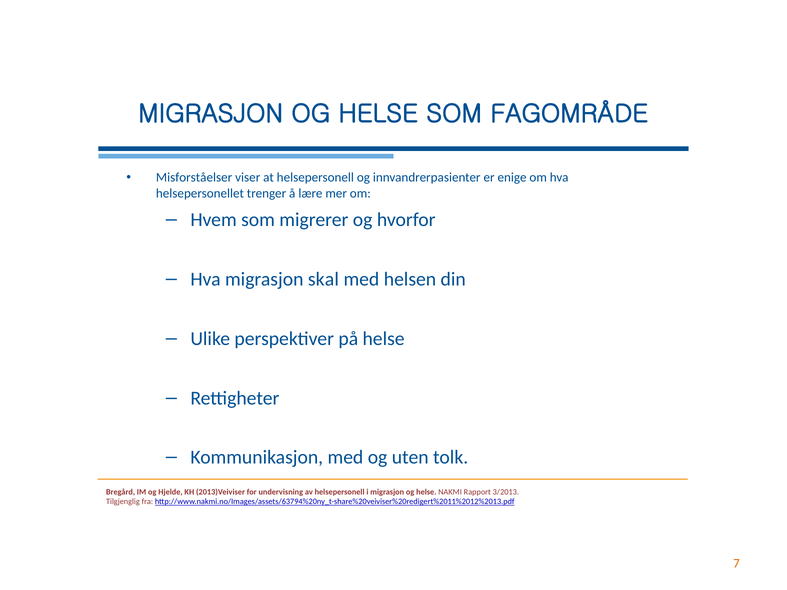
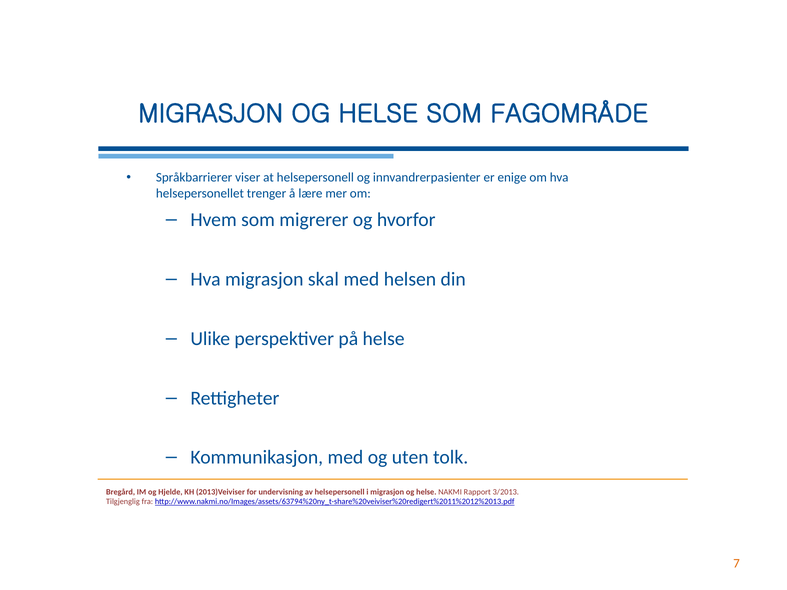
Misforståelser: Misforståelser -> Språkbarrierer
